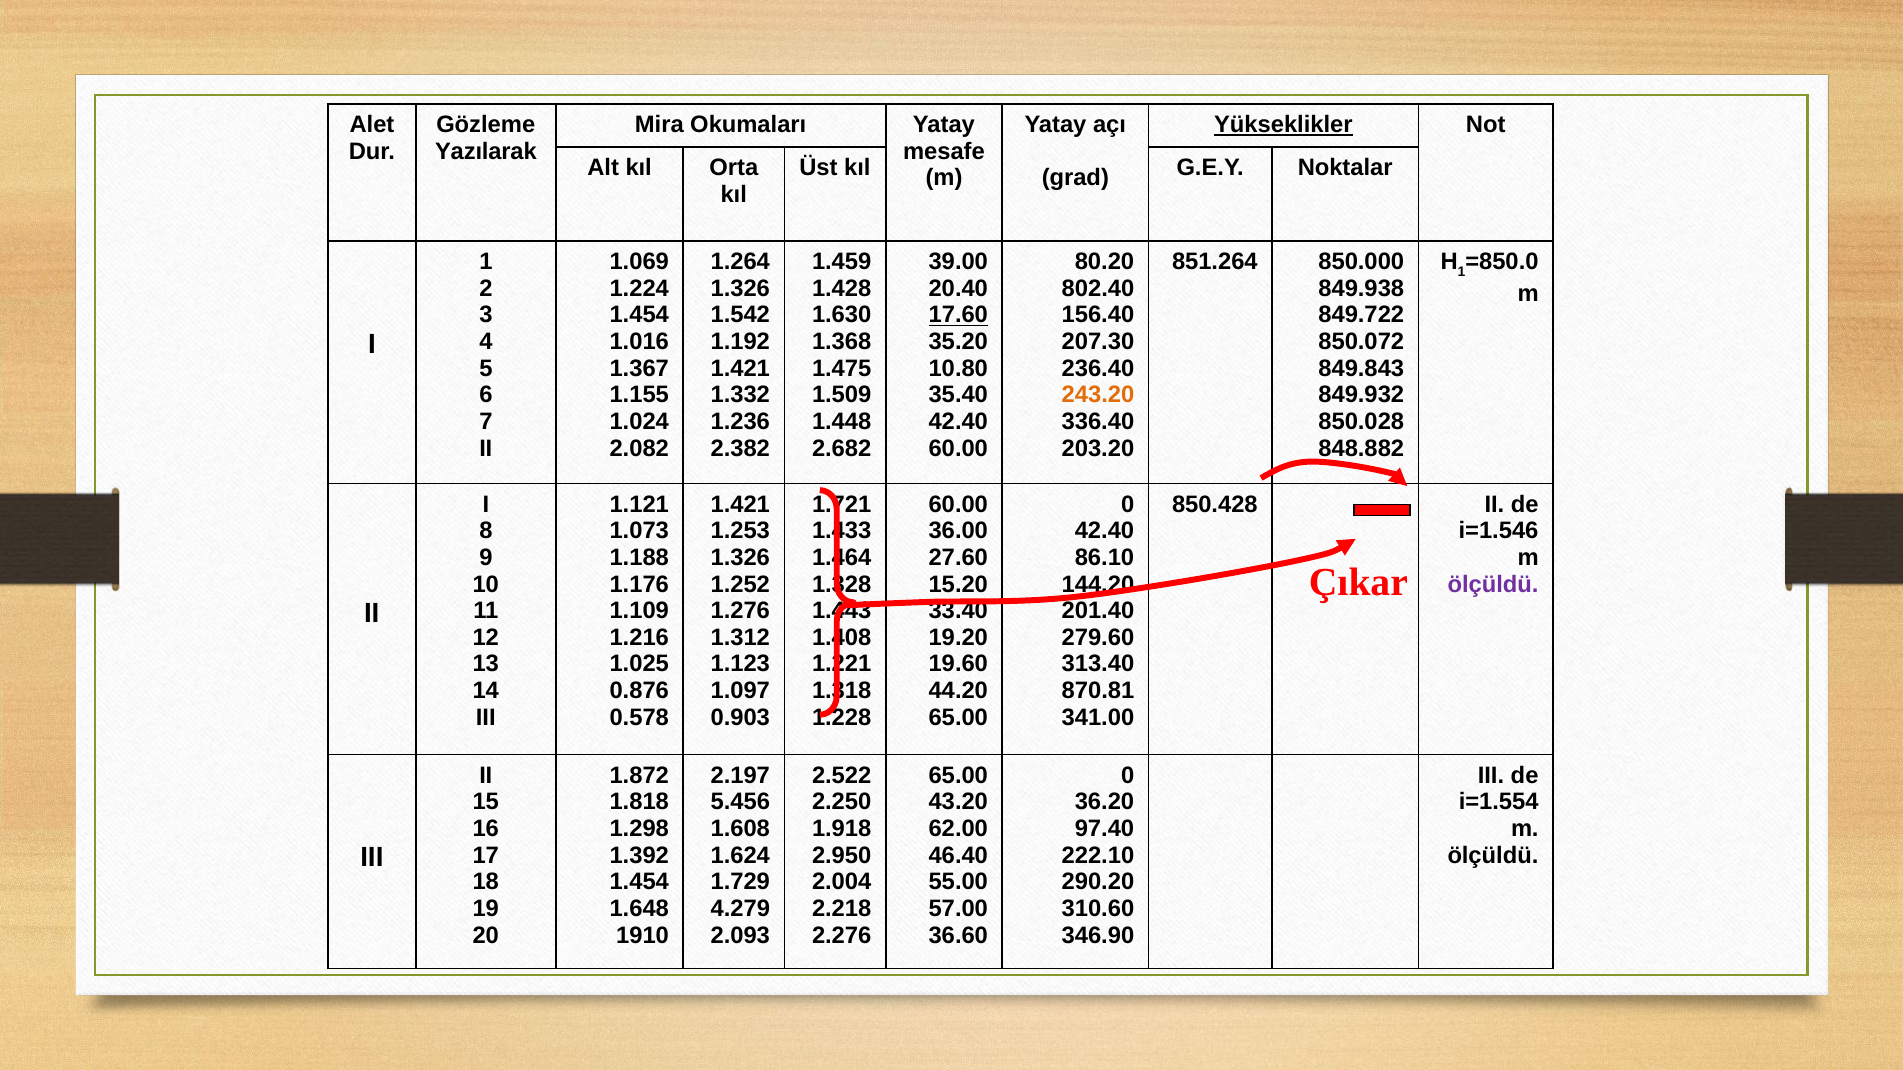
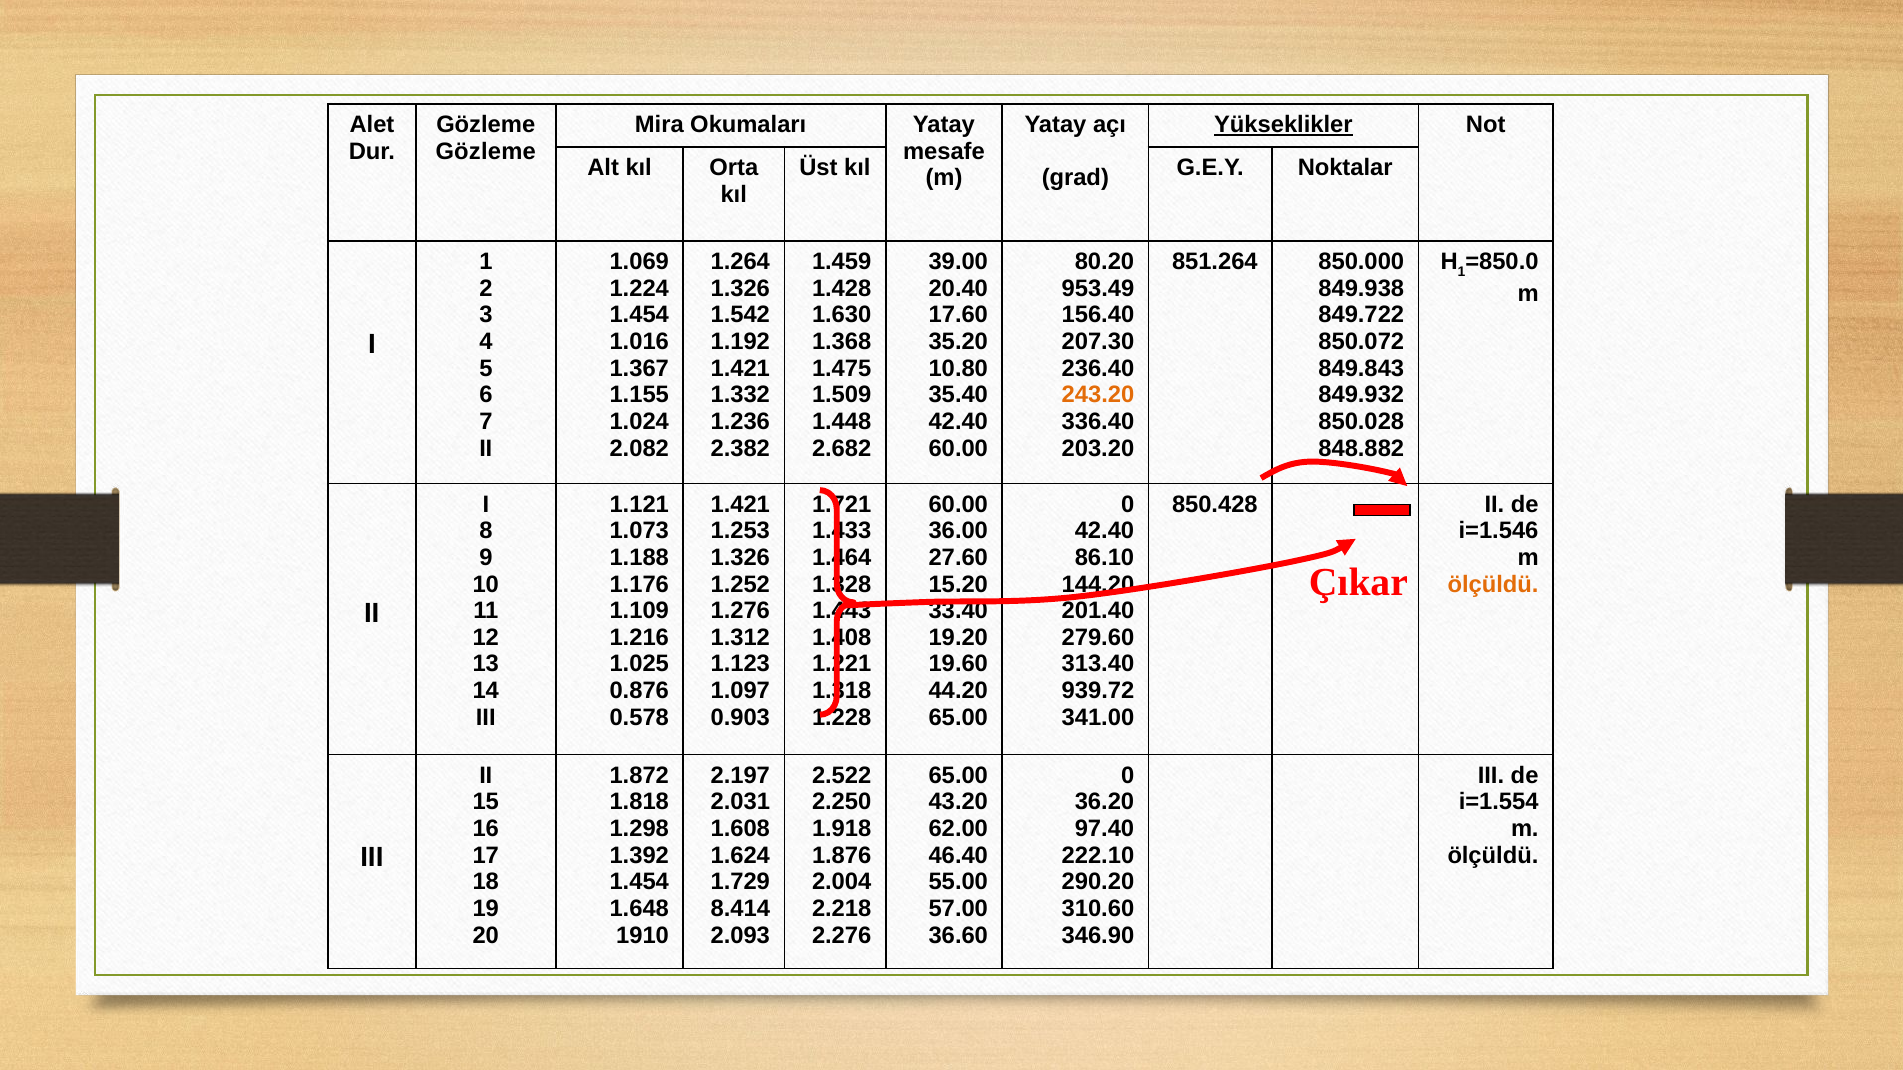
Yazılarak at (486, 152): Yazılarak -> Gözleme
802.40: 802.40 -> 953.49
17.60 underline: present -> none
ölçüldü at (1493, 585) colour: purple -> orange
870.81: 870.81 -> 939.72
5.456: 5.456 -> 2.031
2.950: 2.950 -> 1.876
4.279: 4.279 -> 8.414
